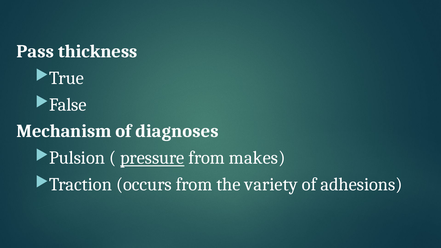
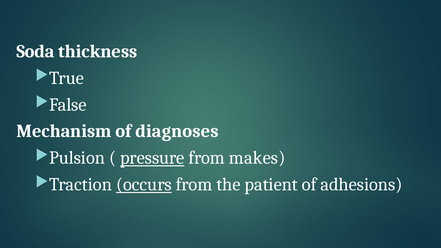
Pass: Pass -> Soda
occurs underline: none -> present
variety: variety -> patient
